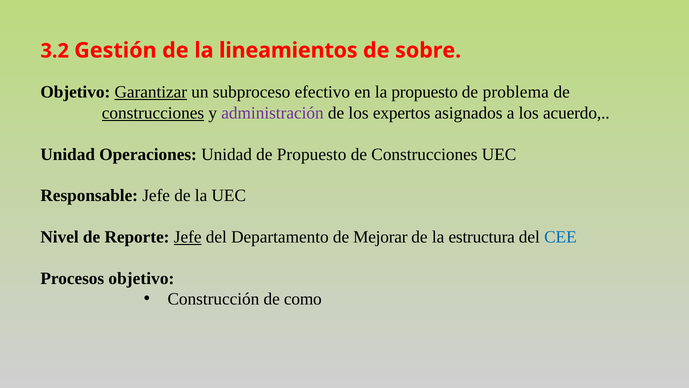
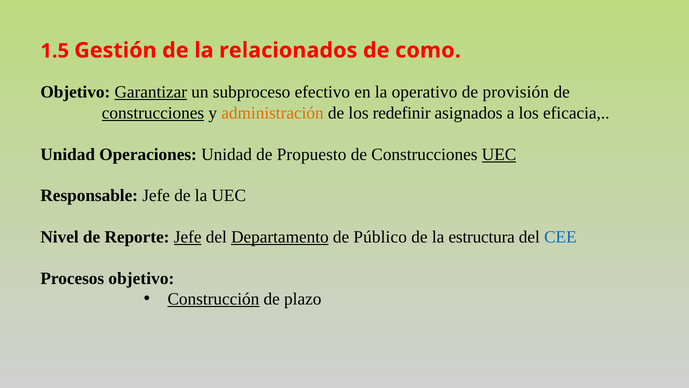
3.2: 3.2 -> 1.5
lineamientos: lineamientos -> relacionados
sobre: sobre -> como
la propuesto: propuesto -> operativo
problema: problema -> provisión
administración colour: purple -> orange
expertos: expertos -> redefinir
acuerdo: acuerdo -> eficacia
UEC at (499, 154) underline: none -> present
Departamento underline: none -> present
Mejorar: Mejorar -> Público
Construcción underline: none -> present
como: como -> plazo
